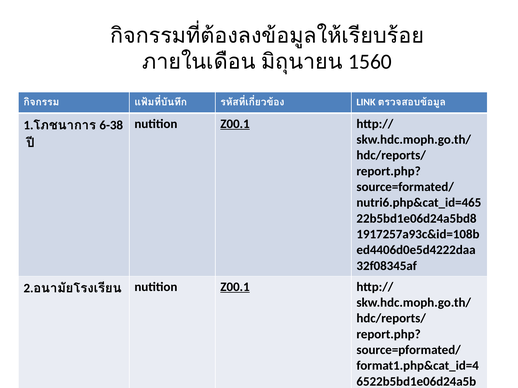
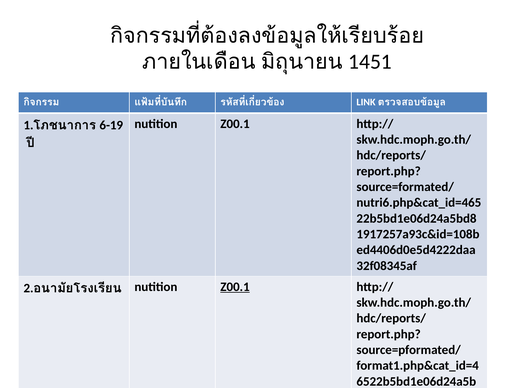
1560: 1560 -> 1451
Z00.1 at (235, 124) underline: present -> none
6-38: 6-38 -> 6-19
